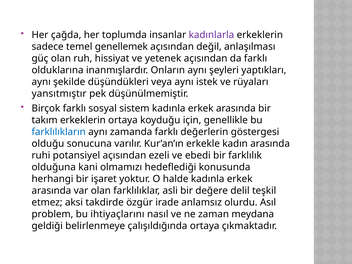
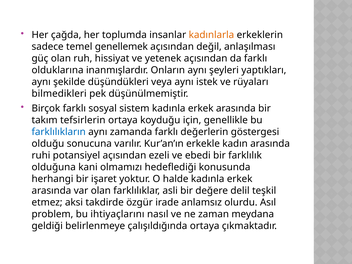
kadınlarla colour: purple -> orange
yansıtmıştır: yansıtmıştır -> bilmedikleri
takım erkeklerin: erkeklerin -> tefsirlerin
